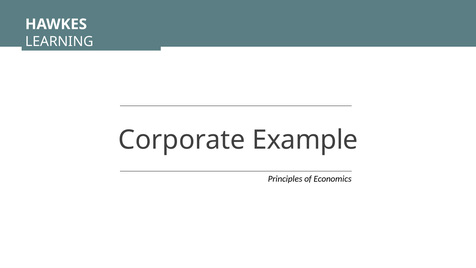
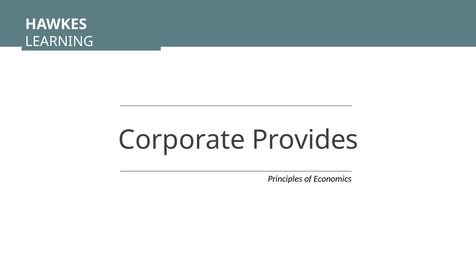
Example: Example -> Provides
